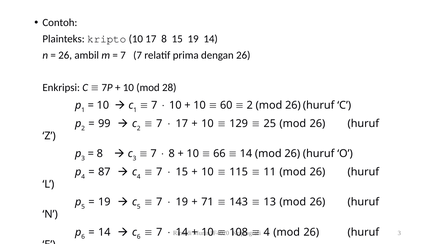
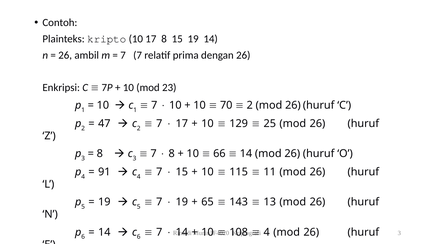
28: 28 -> 23
60: 60 -> 70
99: 99 -> 47
87: 87 -> 91
71: 71 -> 65
